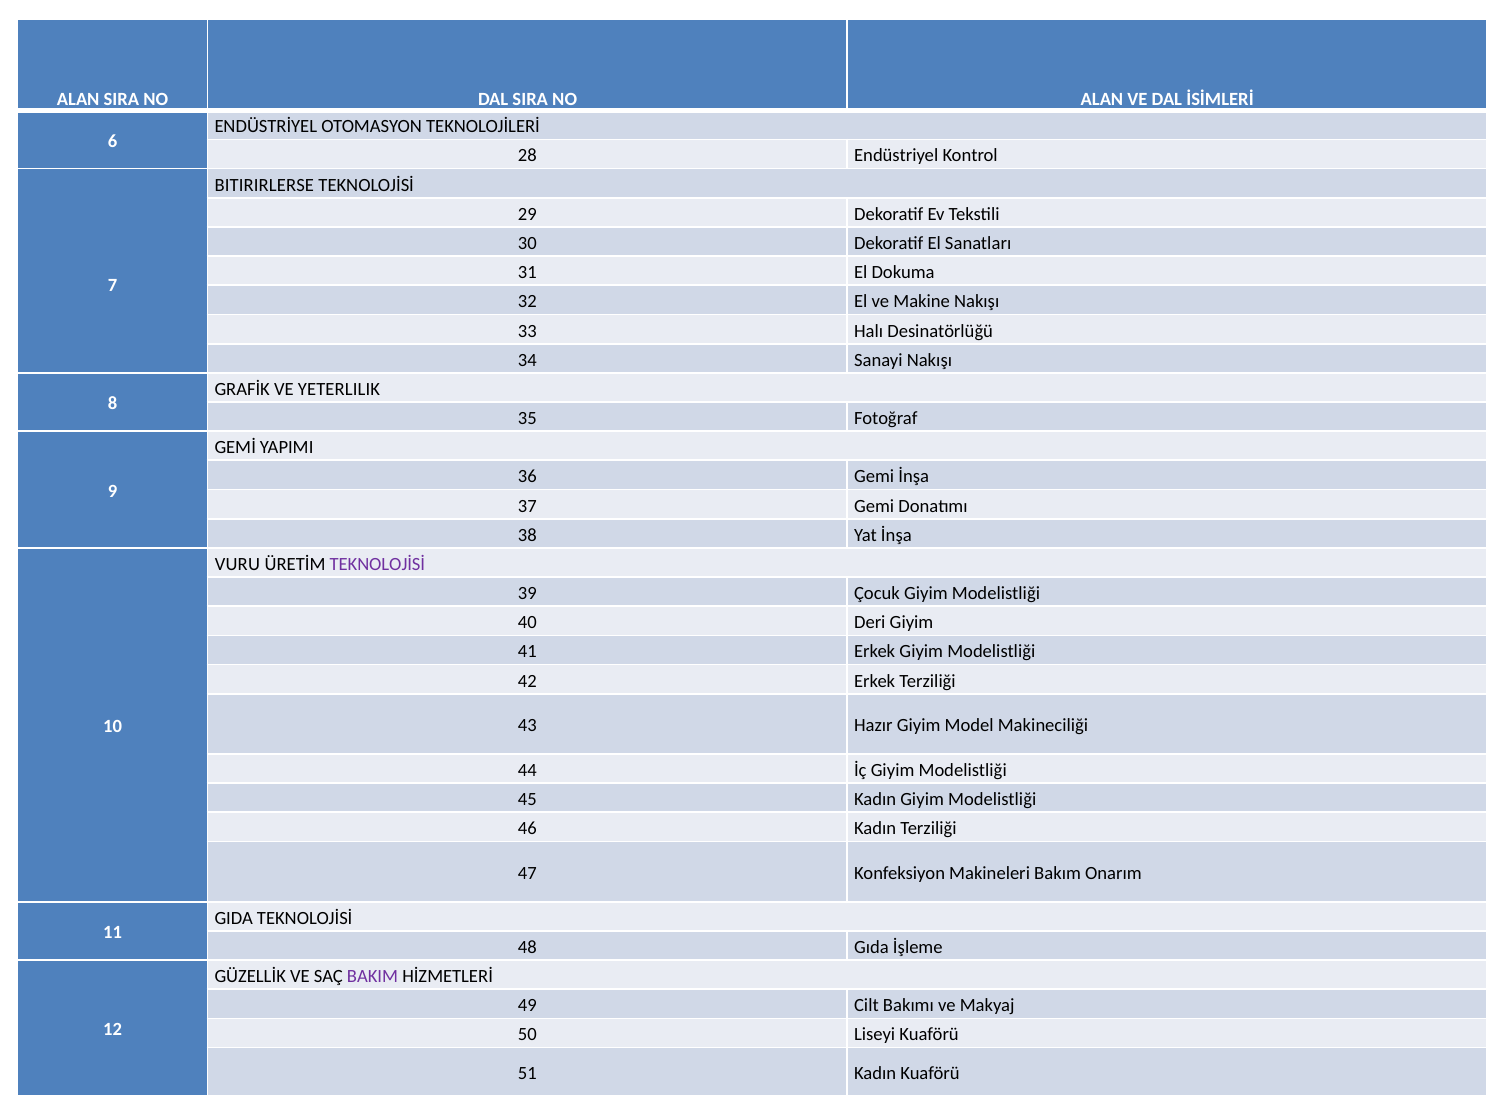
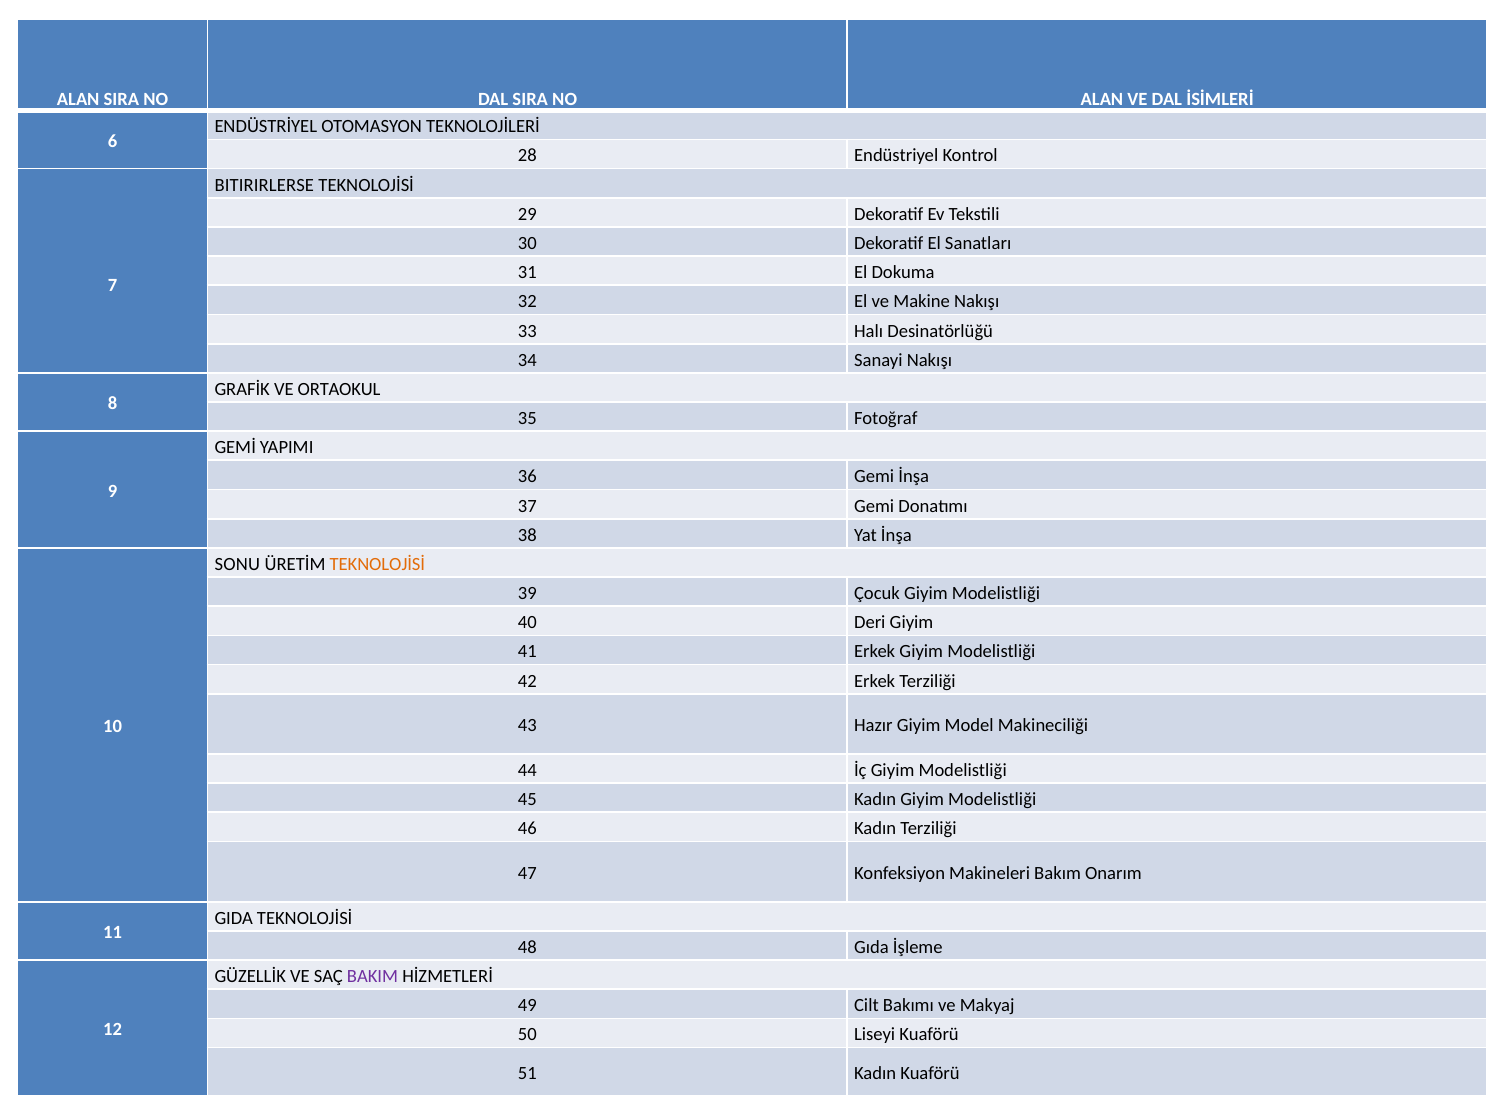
YETERLILIK: YETERLILIK -> ORTAOKUL
VURU: VURU -> SONU
TEKNOLOJİSİ at (377, 564) colour: purple -> orange
